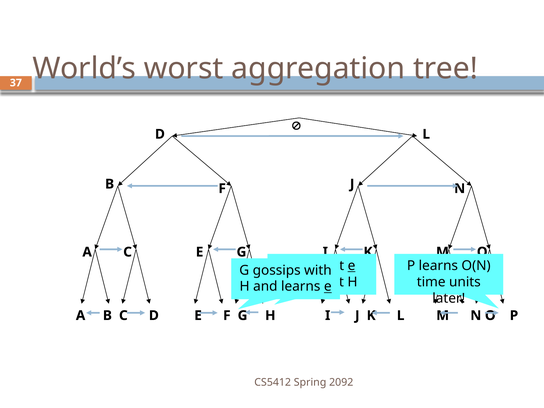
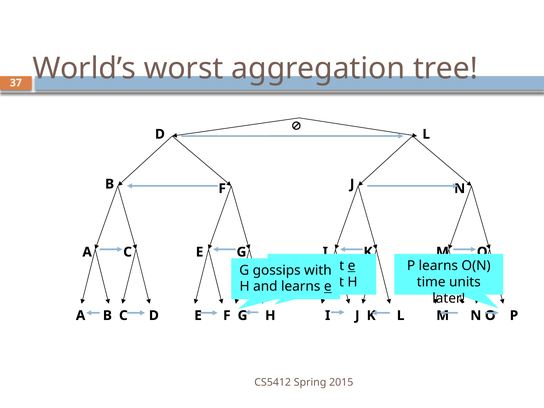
2092: 2092 -> 2015
